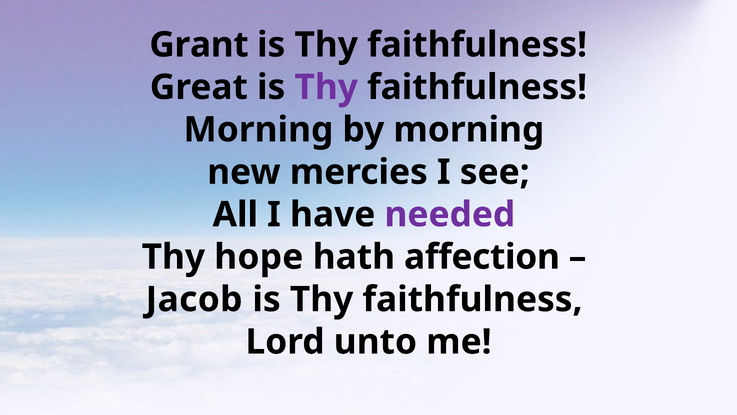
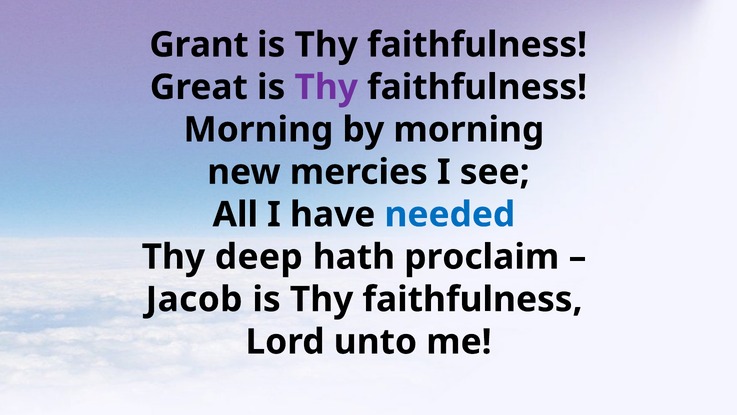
needed colour: purple -> blue
hope: hope -> deep
affection: affection -> proclaim
